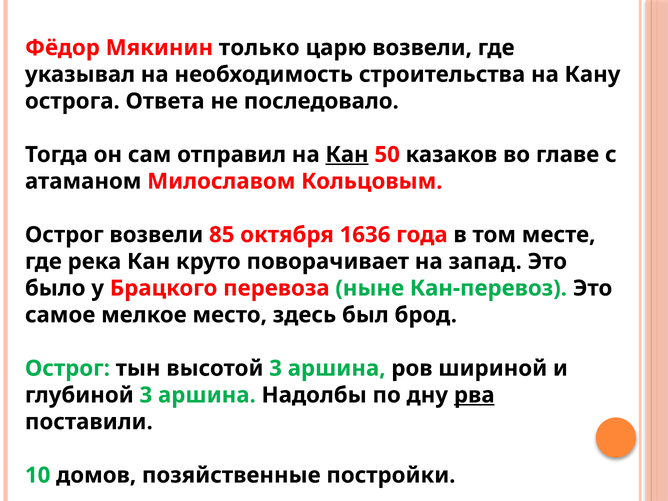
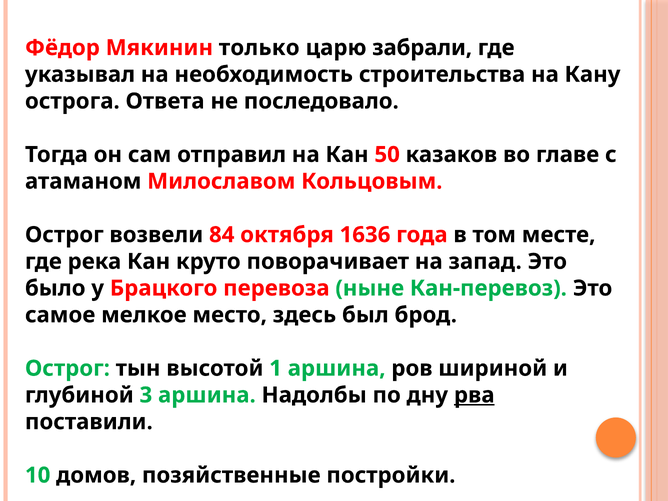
царю возвели: возвели -> забрали
Кан at (347, 155) underline: present -> none
85: 85 -> 84
высотой 3: 3 -> 1
